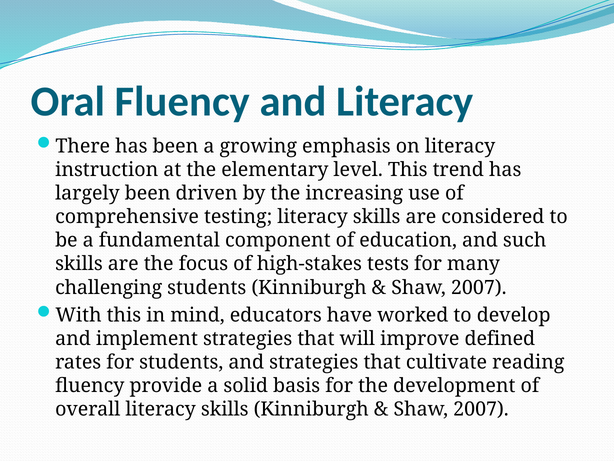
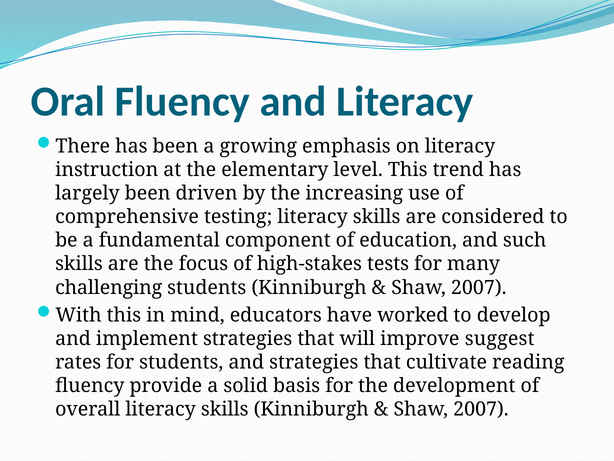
defined: defined -> suggest
